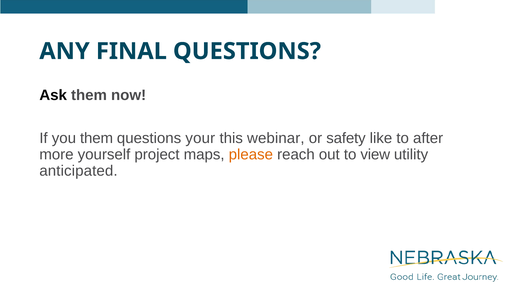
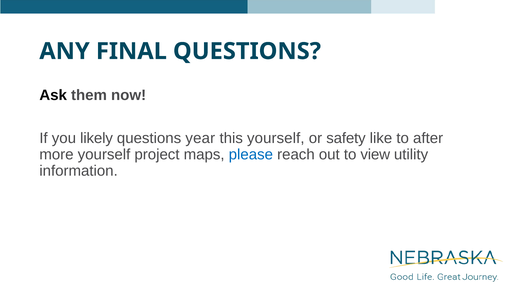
you them: them -> likely
your: your -> year
this webinar: webinar -> yourself
please colour: orange -> blue
anticipated: anticipated -> information
